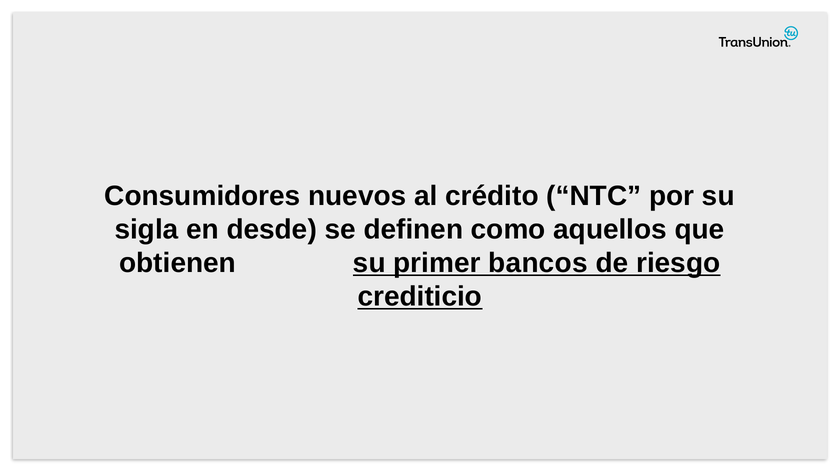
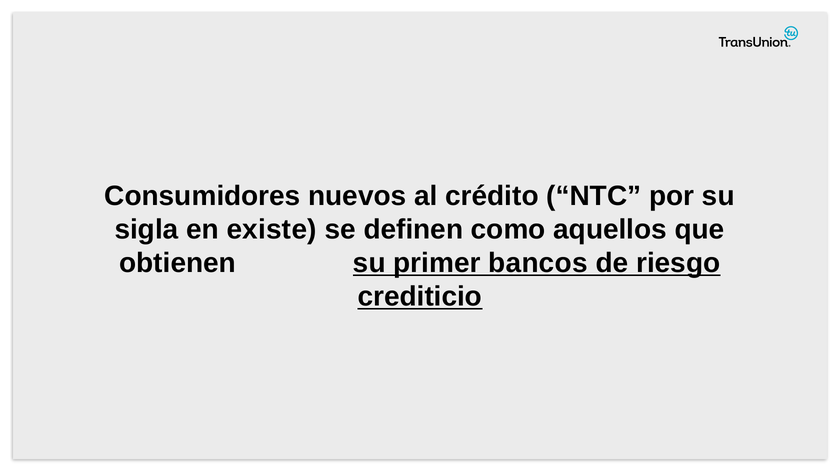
desde: desde -> existe
